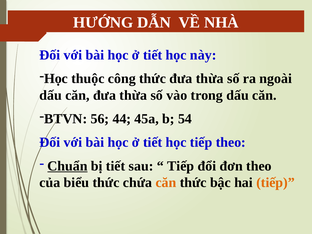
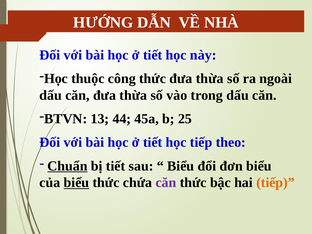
56: 56 -> 13
54: 54 -> 25
Tiếp at (181, 166): Tiếp -> Biểu
đơn theo: theo -> biểu
biểu at (76, 183) underline: none -> present
căn at (166, 183) colour: orange -> purple
